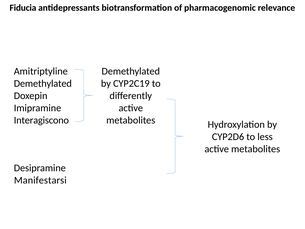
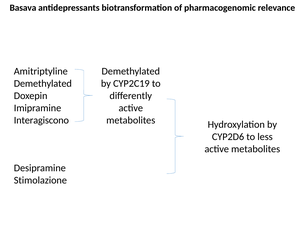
Fiducia: Fiducia -> Basava
Manifestarsi: Manifestarsi -> Stimolazione
